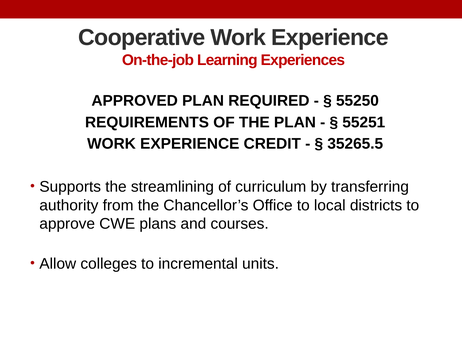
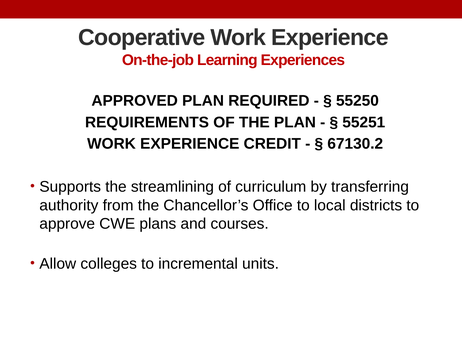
35265.5: 35265.5 -> 67130.2
